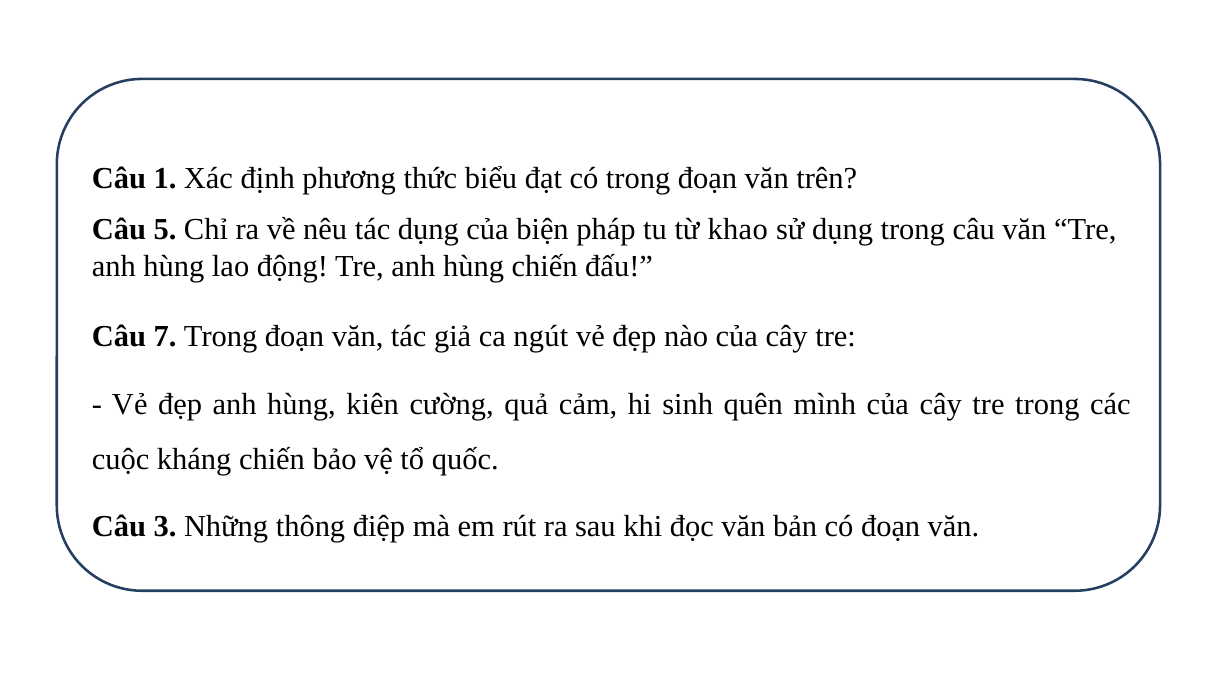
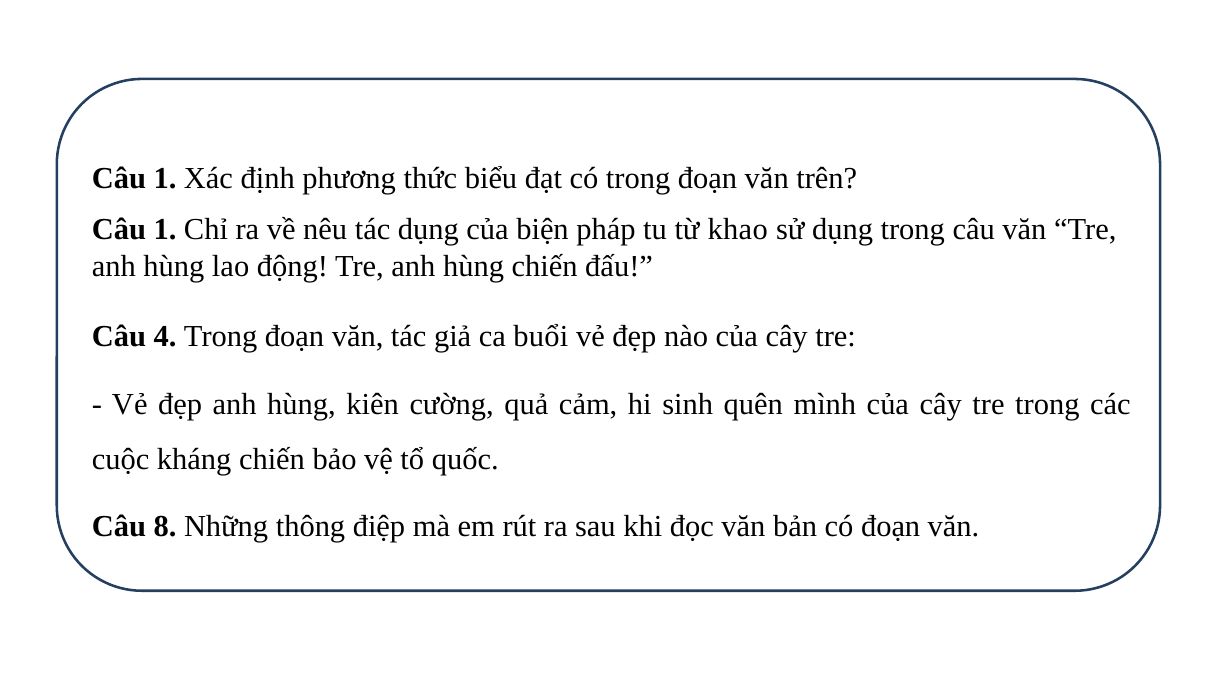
5 at (165, 230): 5 -> 1
7: 7 -> 4
ngút: ngút -> buổi
3: 3 -> 8
